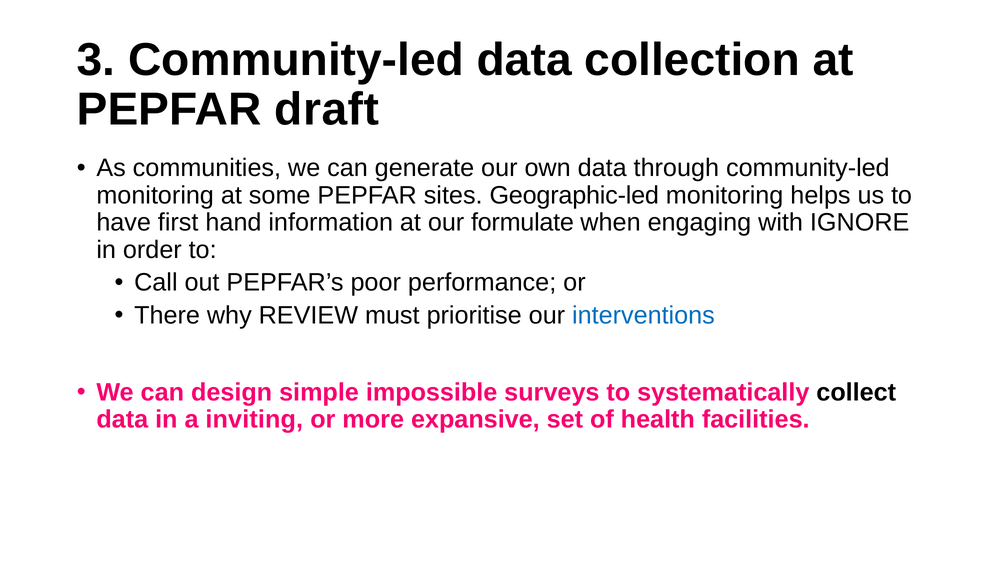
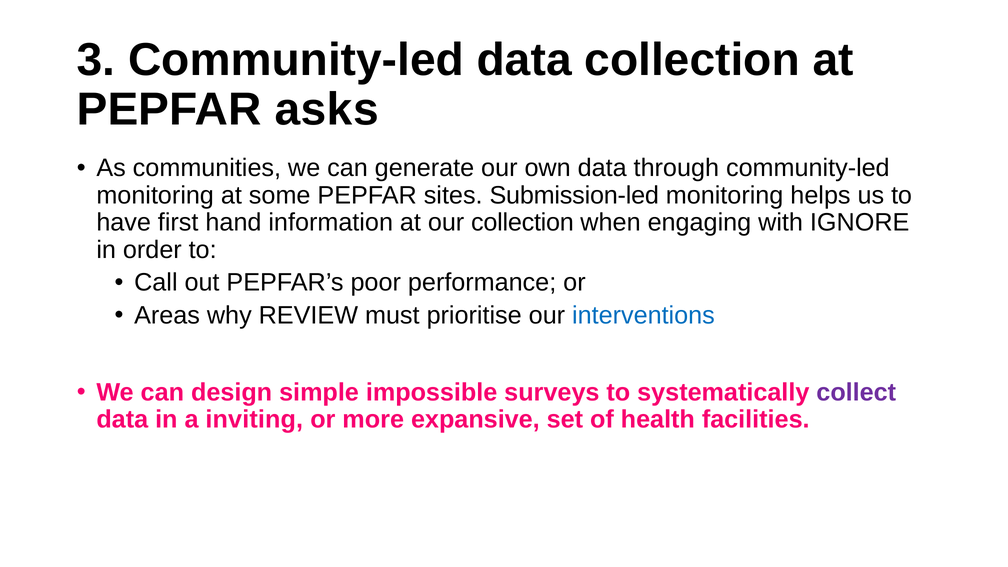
draft: draft -> asks
Geographic-led: Geographic-led -> Submission-led
our formulate: formulate -> collection
There: There -> Areas
collect colour: black -> purple
